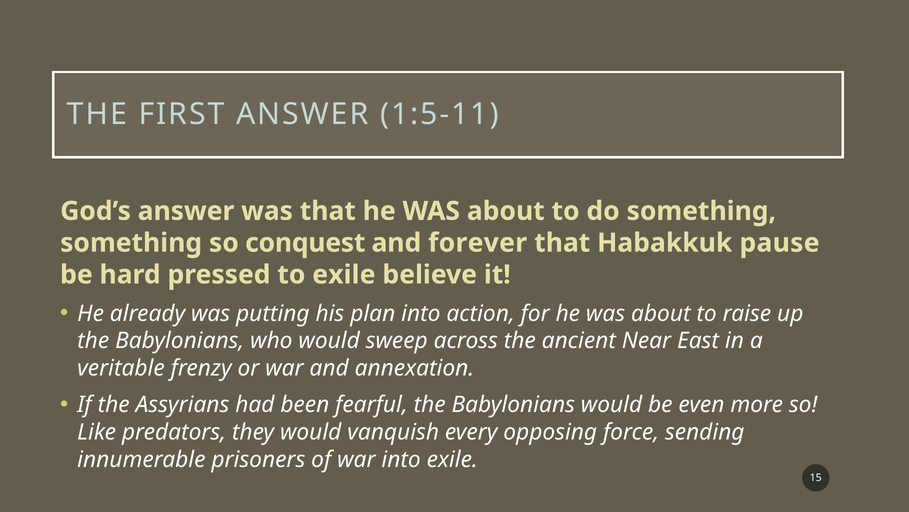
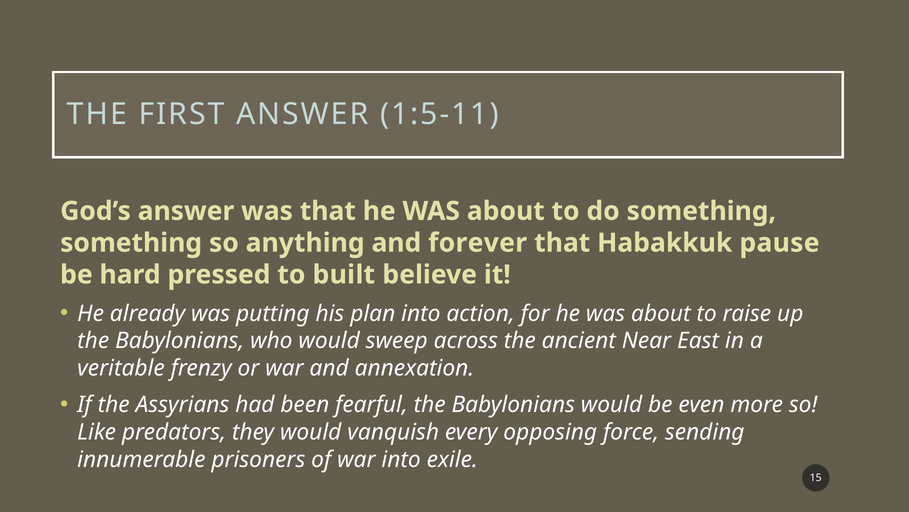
conquest: conquest -> anything
to exile: exile -> built
